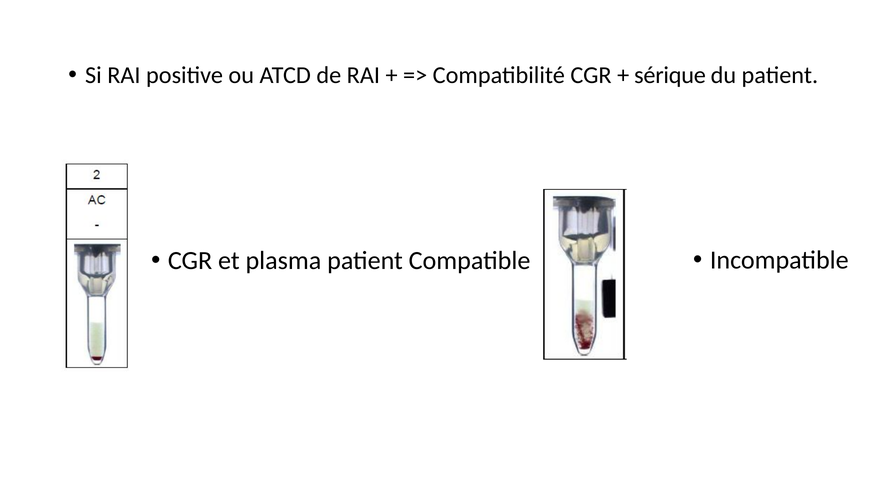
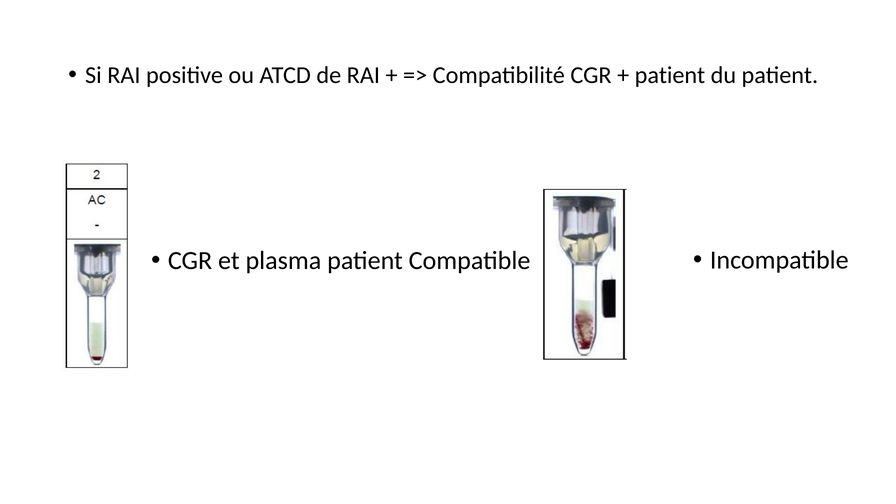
sérique at (670, 75): sérique -> patient
